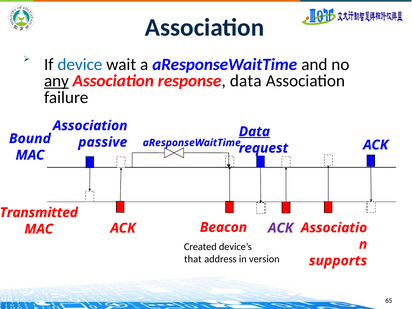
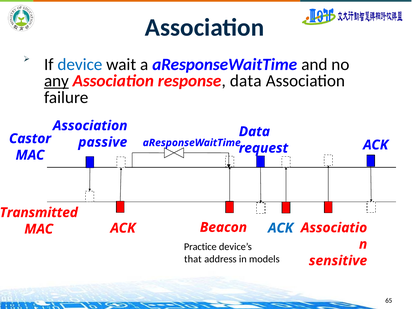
Data at (254, 132) underline: present -> none
Bound: Bound -> Castor
ACK at (281, 228) colour: purple -> blue
Created: Created -> Practice
version: version -> models
supports: supports -> sensitive
